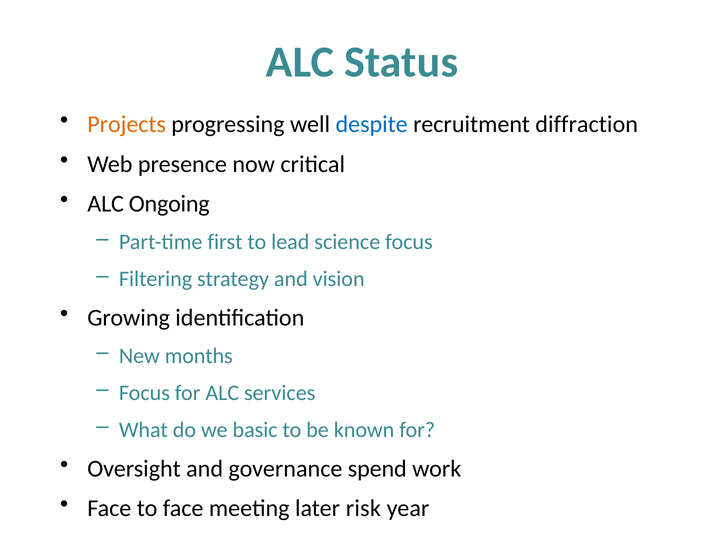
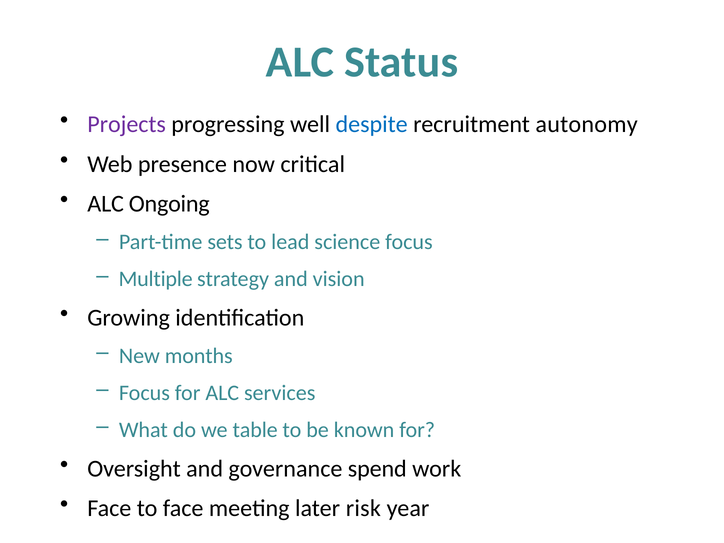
Projects colour: orange -> purple
diffraction: diffraction -> autonomy
first: first -> sets
Filtering: Filtering -> Multiple
basic: basic -> table
